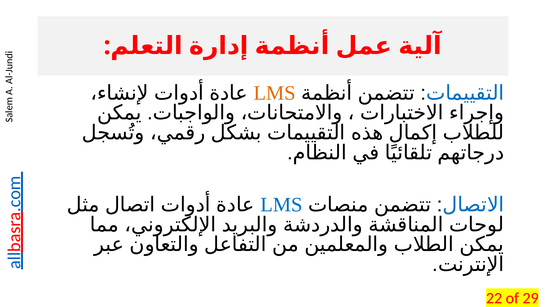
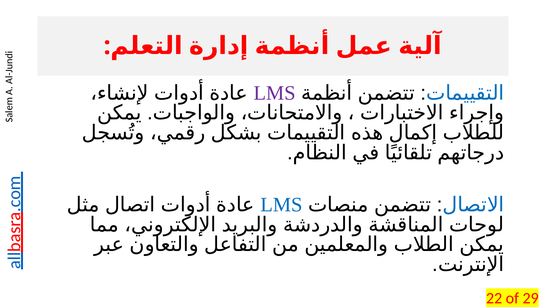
LMS at (275, 93) colour: orange -> purple
